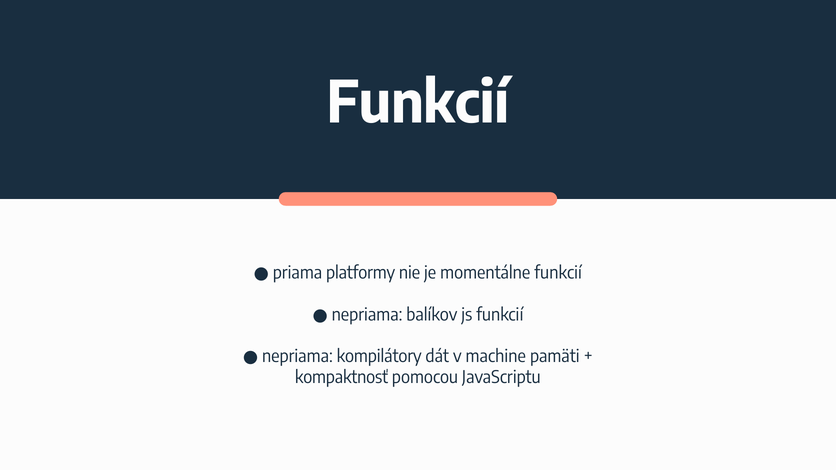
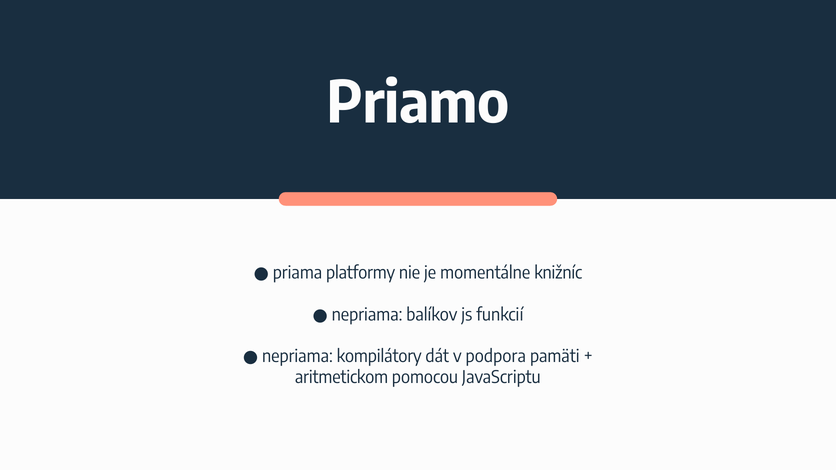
Funkcií at (418, 104): Funkcií -> Priamo
momentálne funkcií: funkcií -> knižníc
machine: machine -> podpora
kompaktnosť: kompaktnosť -> aritmetickom
